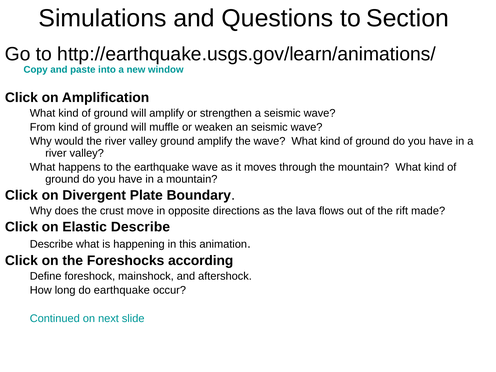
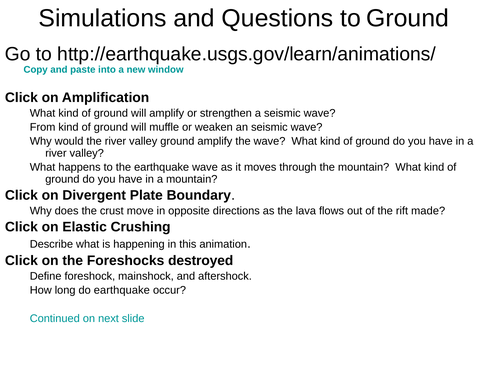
to Section: Section -> Ground
Elastic Describe: Describe -> Crushing
according: according -> destroyed
